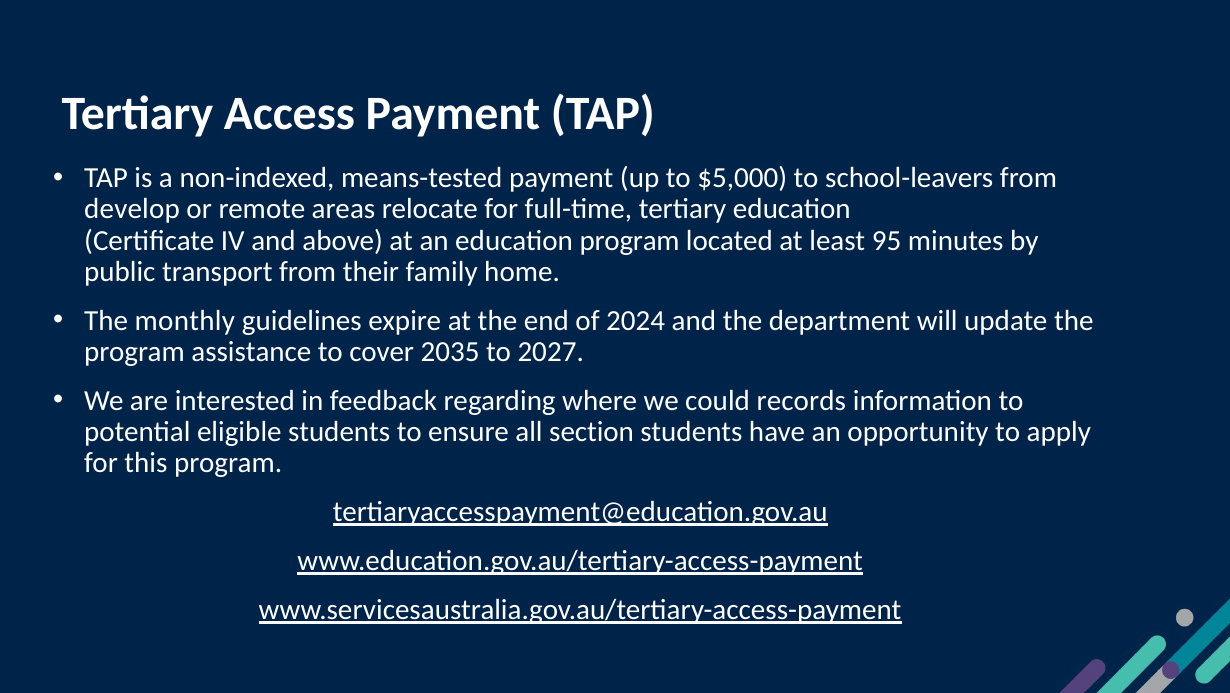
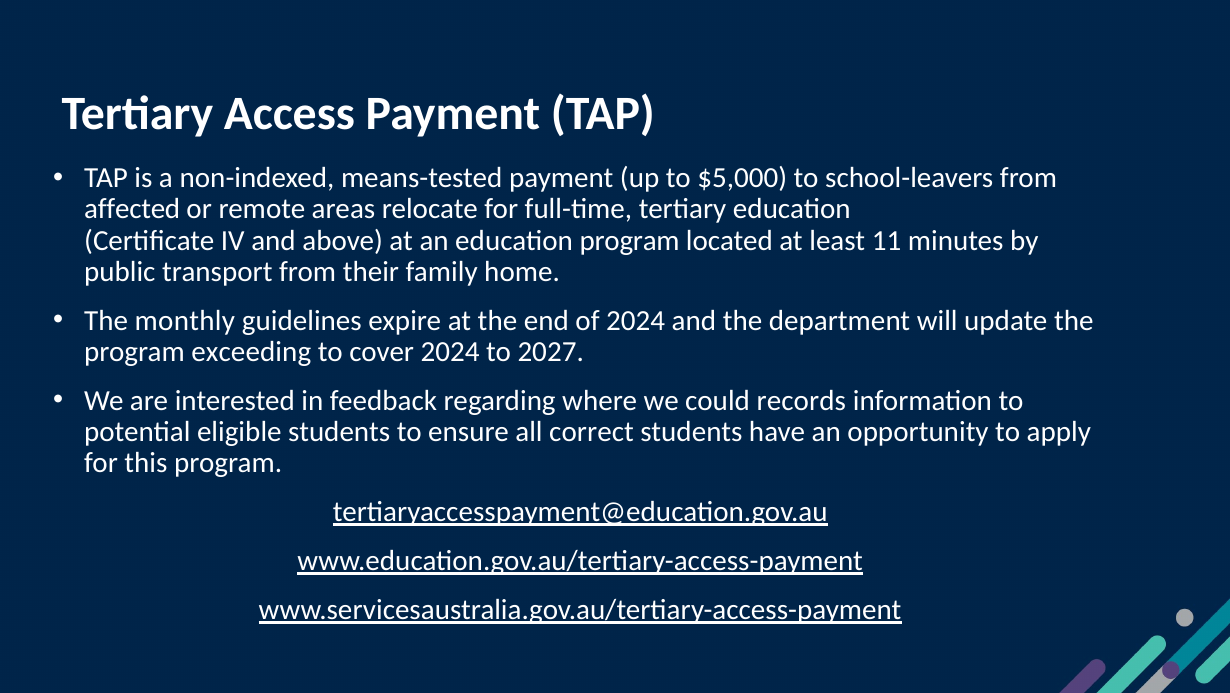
develop: develop -> affected
95: 95 -> 11
assistance: assistance -> exceeding
cover 2035: 2035 -> 2024
section: section -> correct
